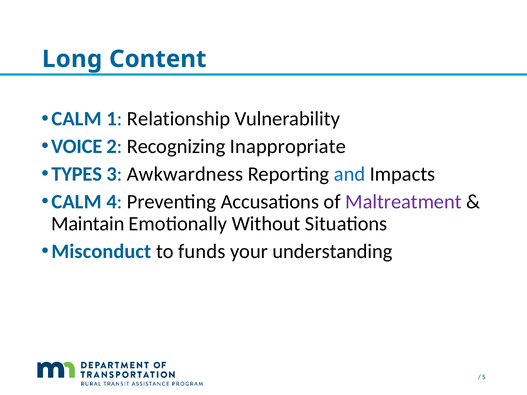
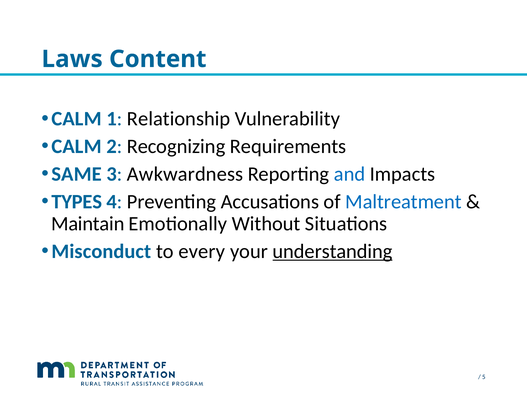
Long: Long -> Laws
VOICE at (77, 146): VOICE -> CALM
Inappropriate: Inappropriate -> Requirements
TYPES: TYPES -> SAME
CALM at (77, 202): CALM -> TYPES
Maltreatment colour: purple -> blue
funds: funds -> every
understanding underline: none -> present
